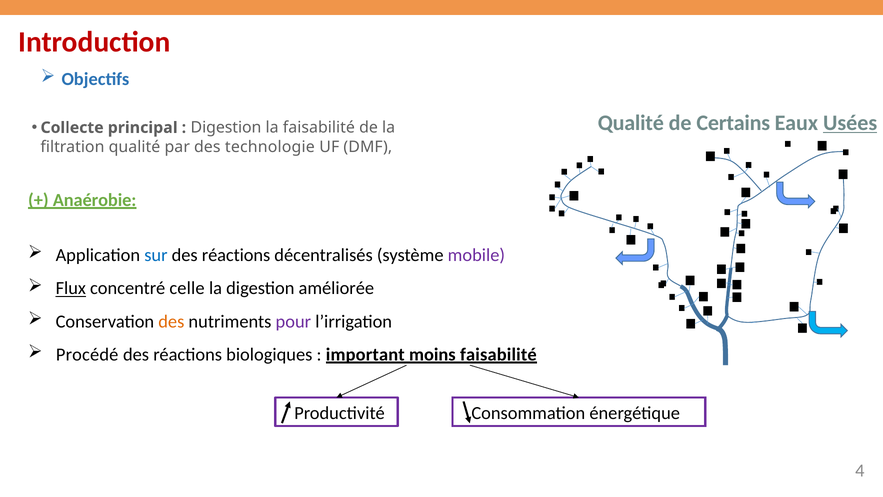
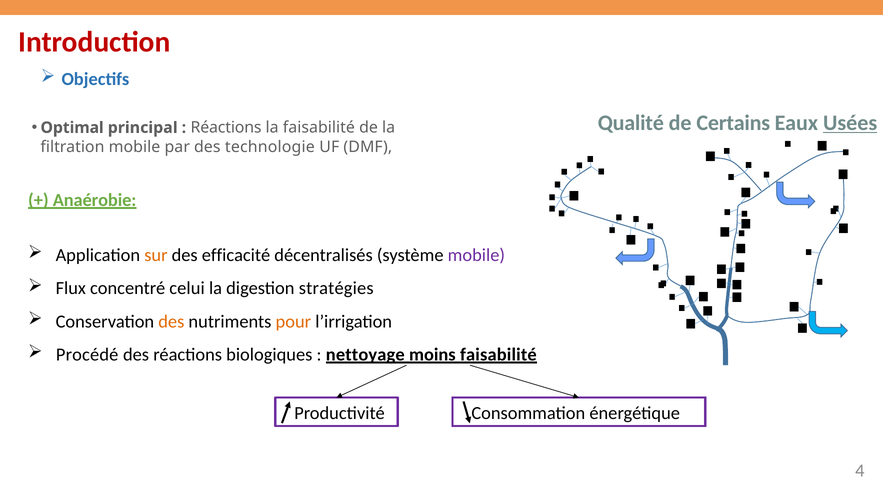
Collecte: Collecte -> Optimal
Digestion at (226, 128): Digestion -> Réactions
filtration qualité: qualité -> mobile
sur colour: blue -> orange
réactions at (236, 255): réactions -> efficacité
Flux underline: present -> none
celle: celle -> celui
améliorée: améliorée -> stratégies
pour colour: purple -> orange
important: important -> nettoyage
